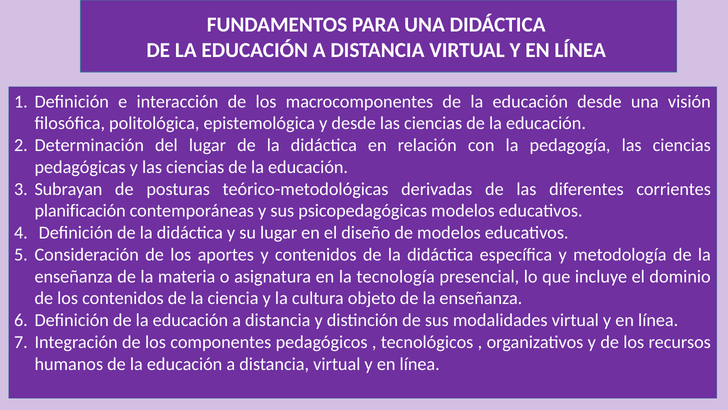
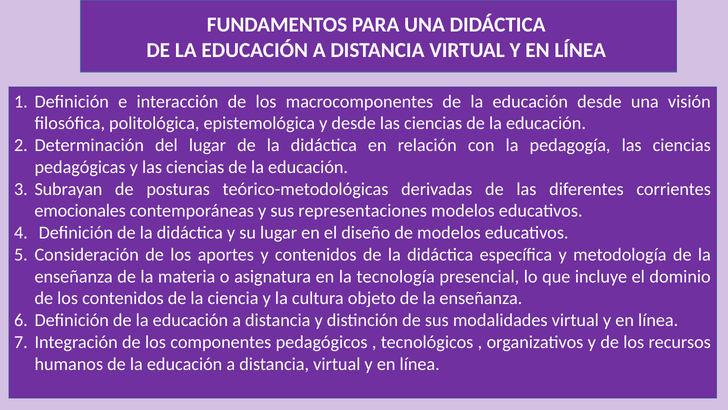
planificación: planificación -> emocionales
psicopedagógicas: psicopedagógicas -> representaciones
